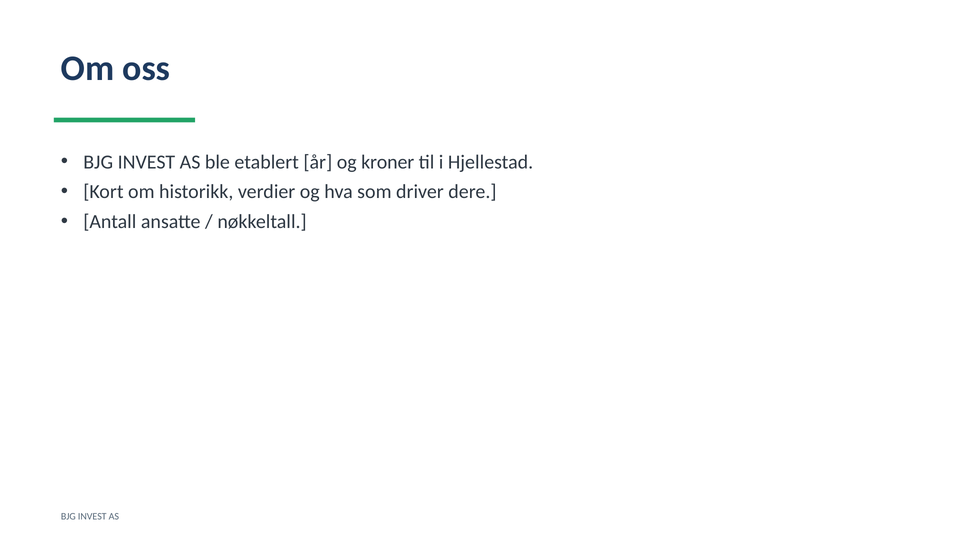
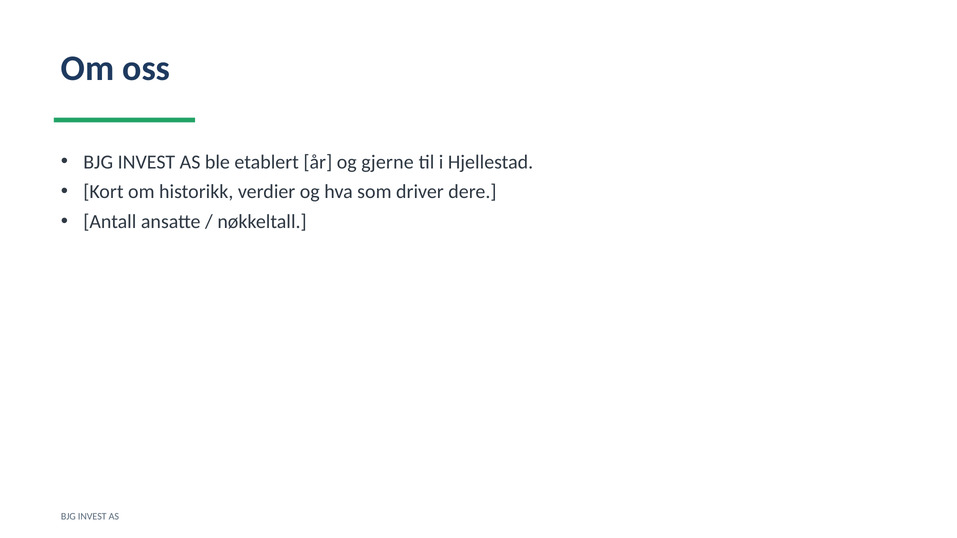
kroner: kroner -> gjerne
